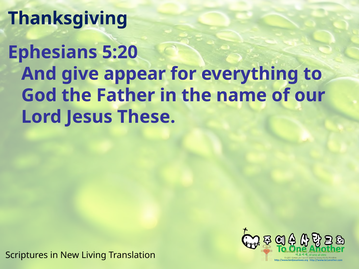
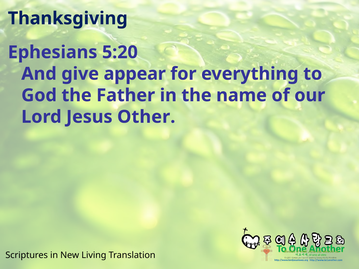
These: These -> Other
